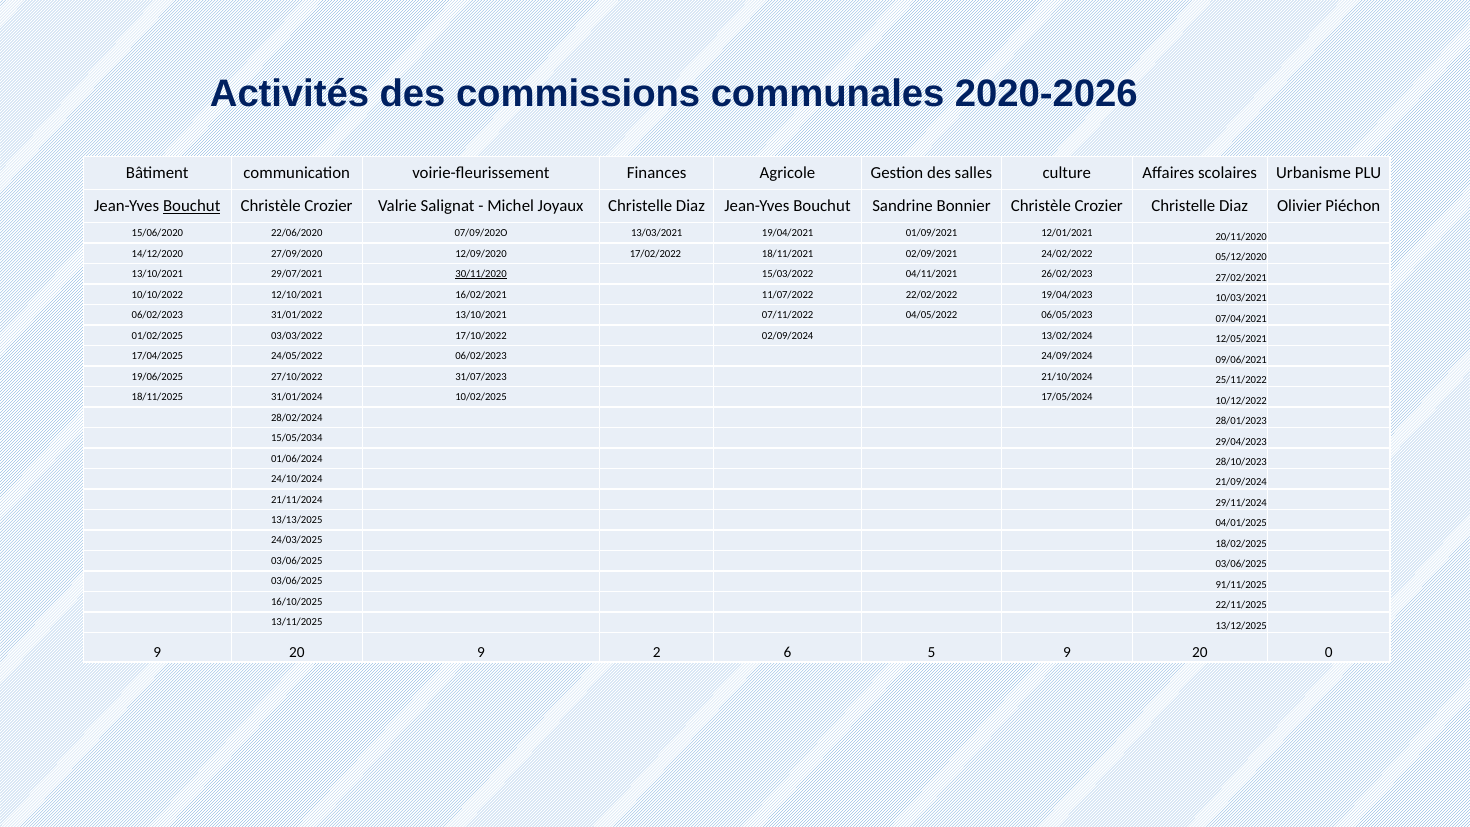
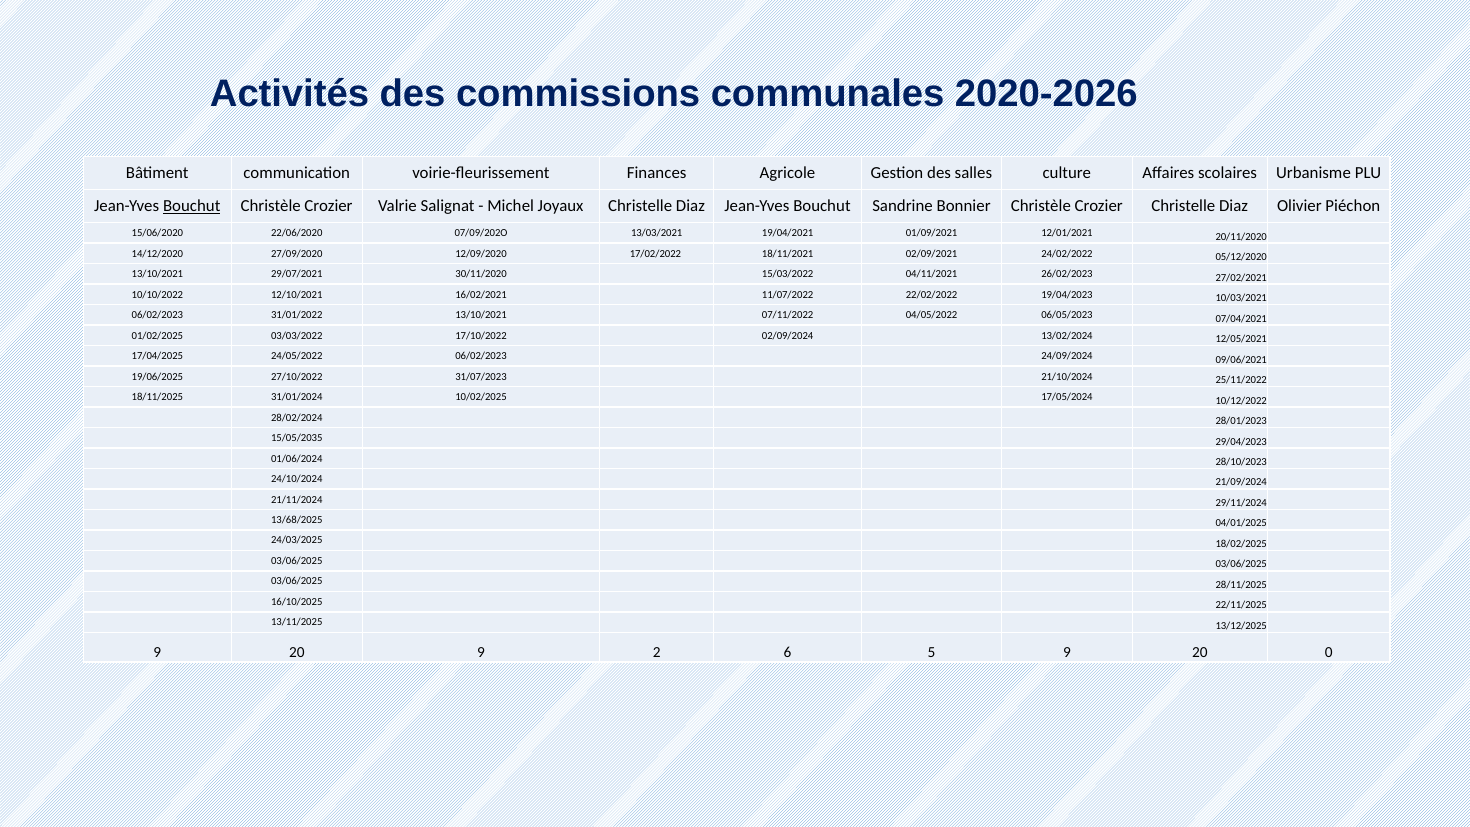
30/11/2020 underline: present -> none
15/05/2034: 15/05/2034 -> 15/05/2035
13/13/2025: 13/13/2025 -> 13/68/2025
91/11/2025: 91/11/2025 -> 28/11/2025
